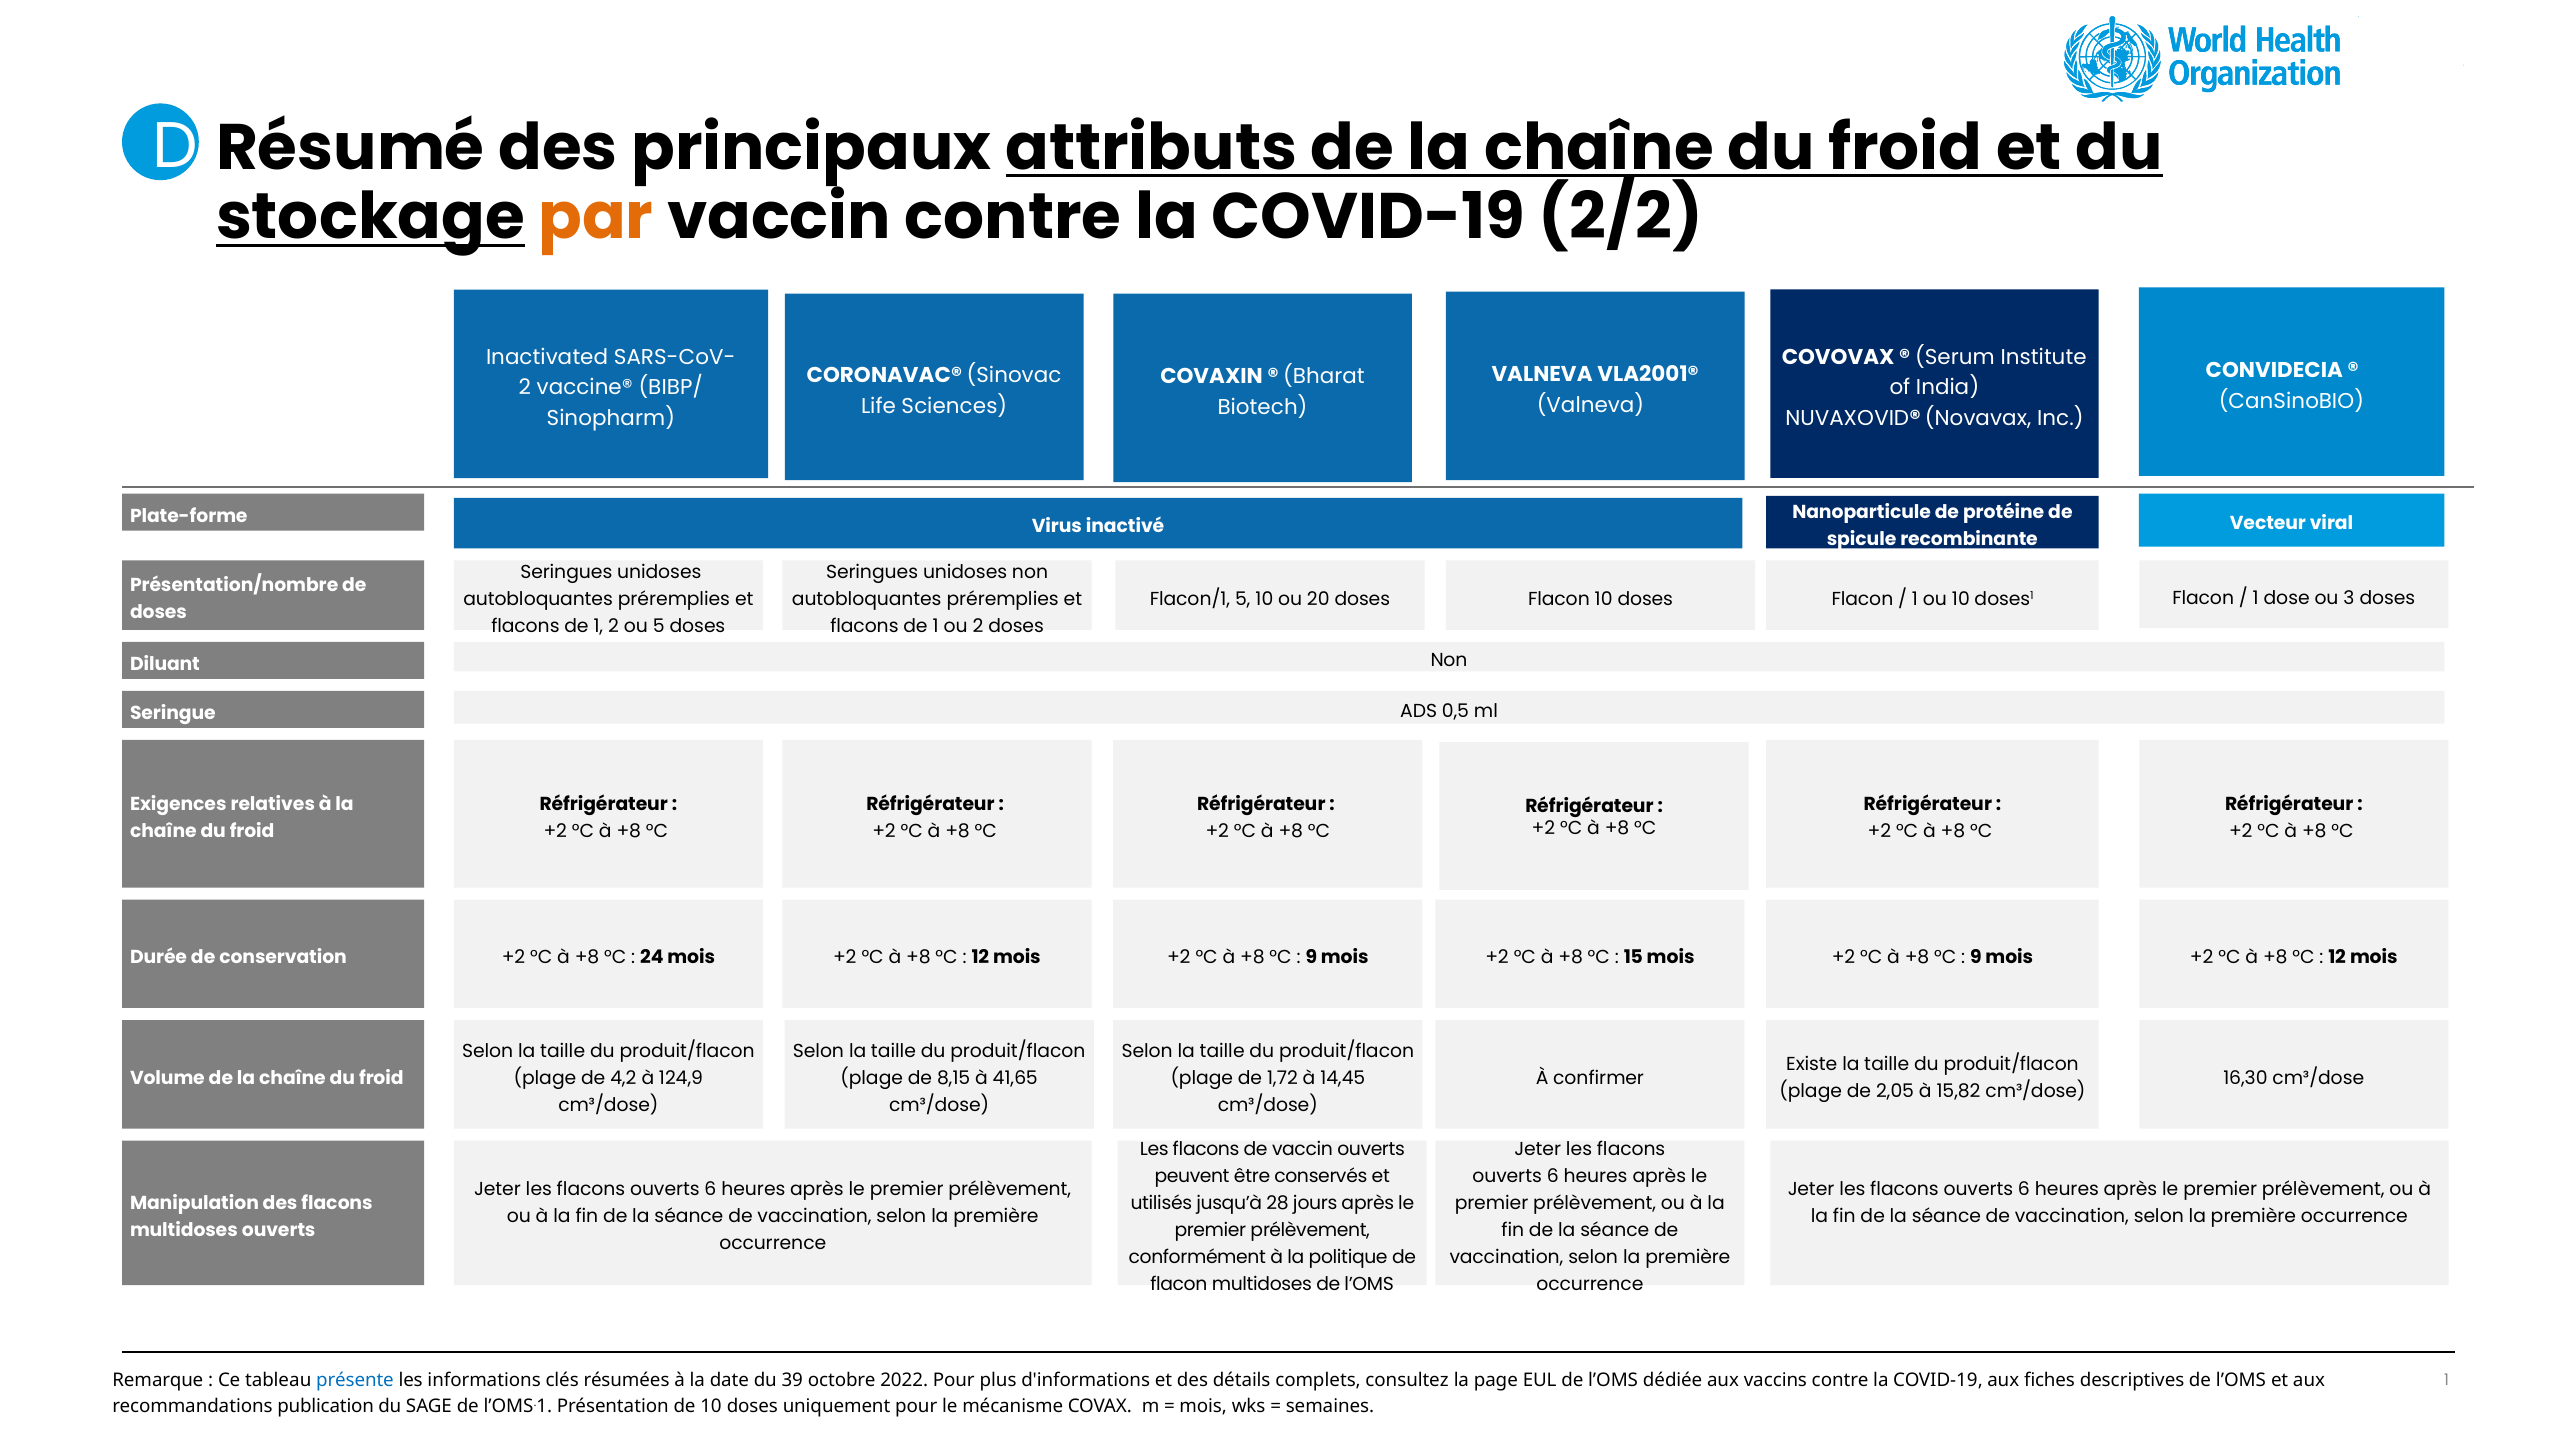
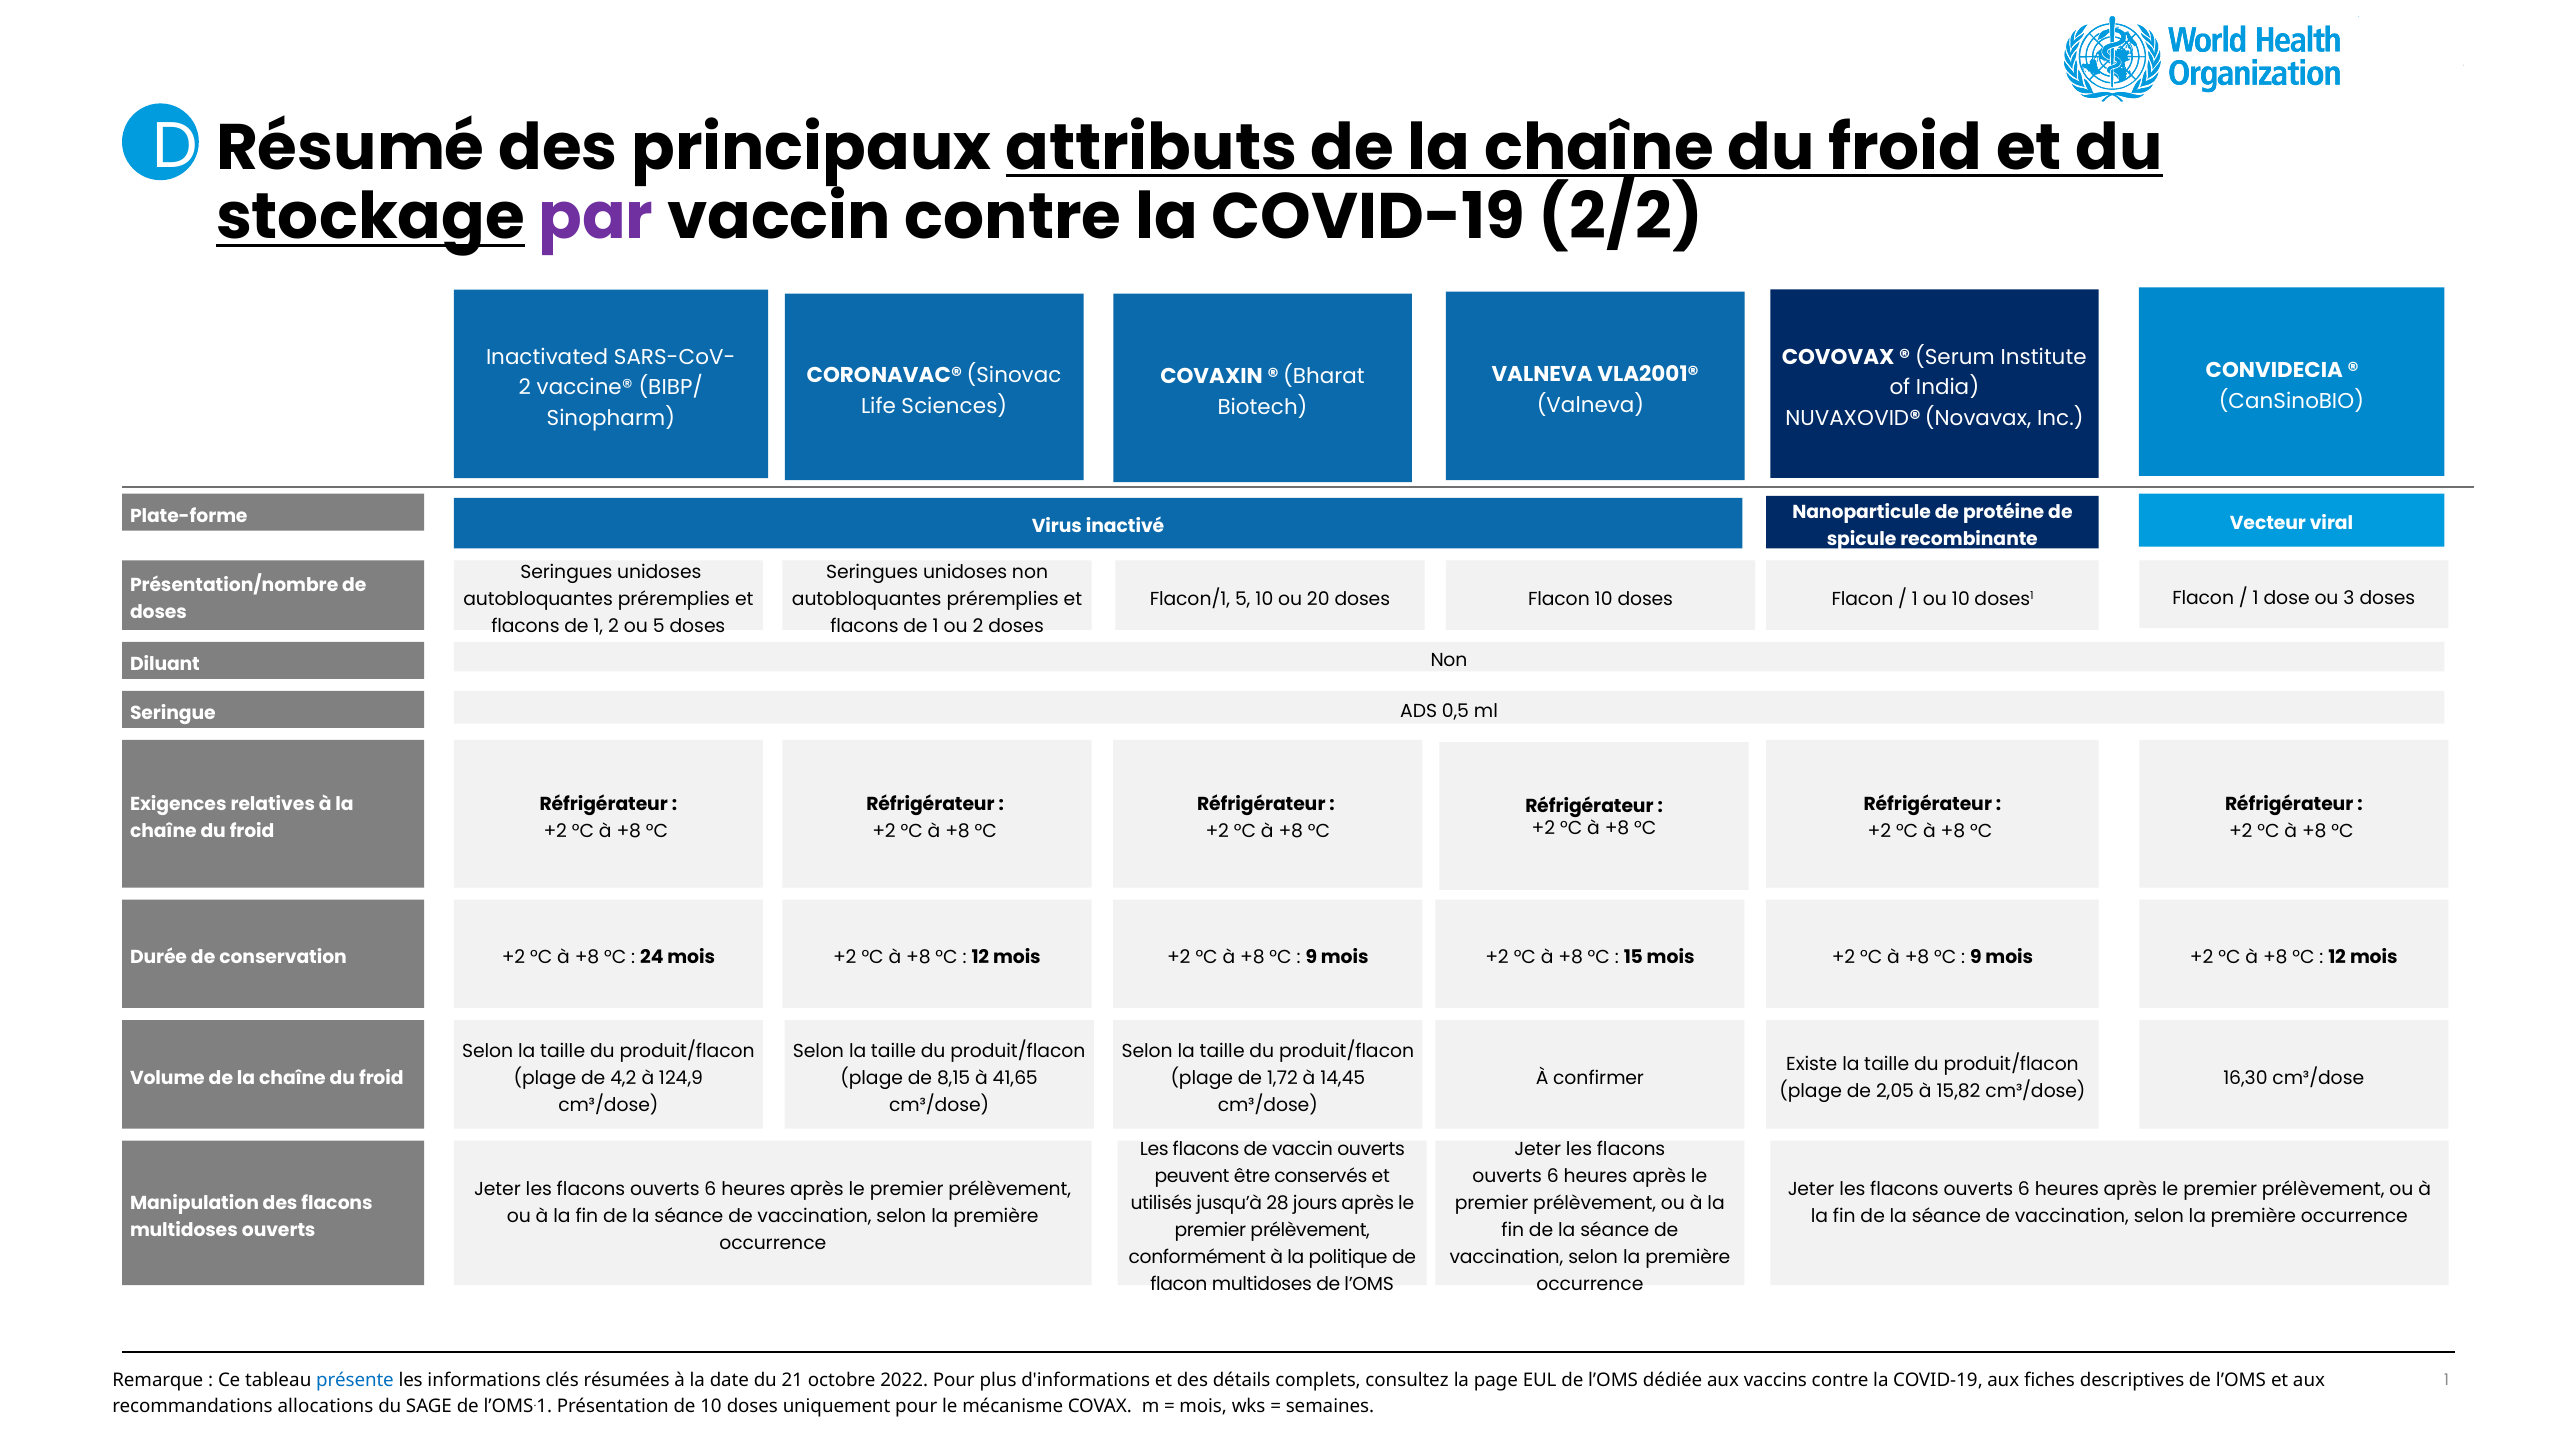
par colour: orange -> purple
du 39: 39 -> 21
publication: publication -> allocations
